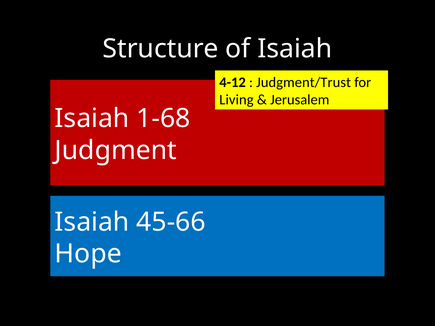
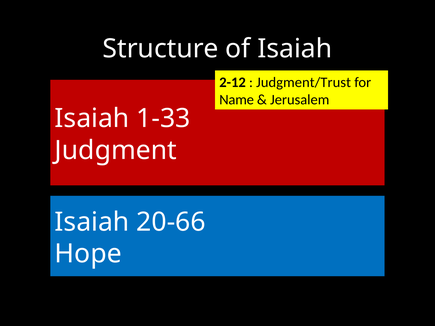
4-12: 4-12 -> 2-12
Living: Living -> Name
1-68: 1-68 -> 1-33
45-66: 45-66 -> 20-66
